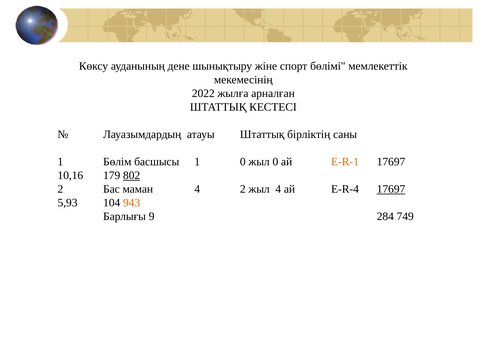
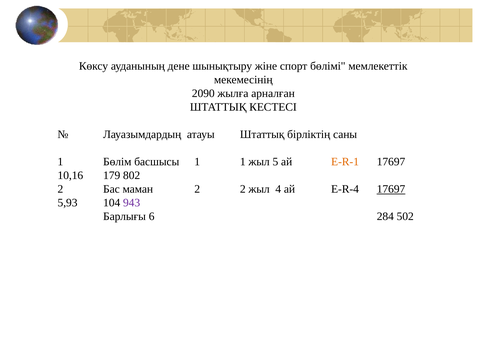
2022: 2022 -> 2090
1 0: 0 -> 1
жыл 0: 0 -> 5
802 underline: present -> none
маман 4: 4 -> 2
943 colour: orange -> purple
9: 9 -> 6
749: 749 -> 502
